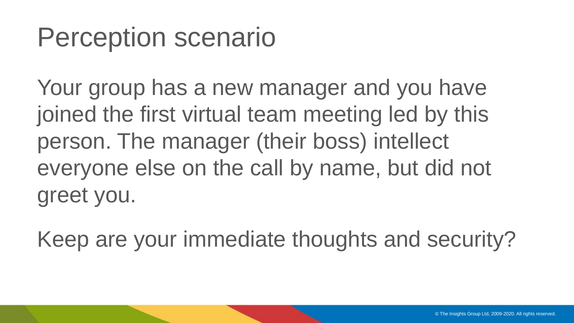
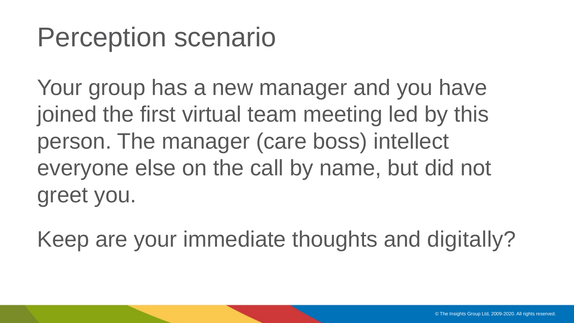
their: their -> care
security: security -> digitally
